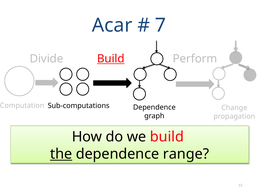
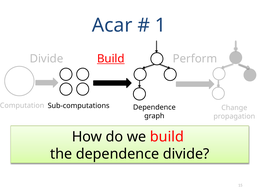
7: 7 -> 1
the underline: present -> none
dependence range: range -> divide
